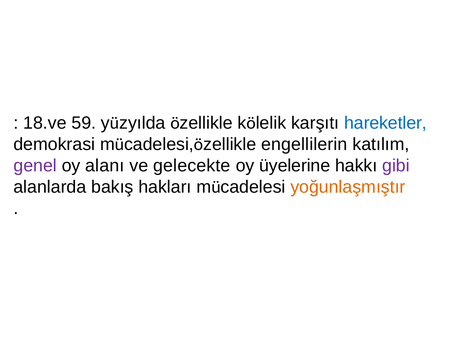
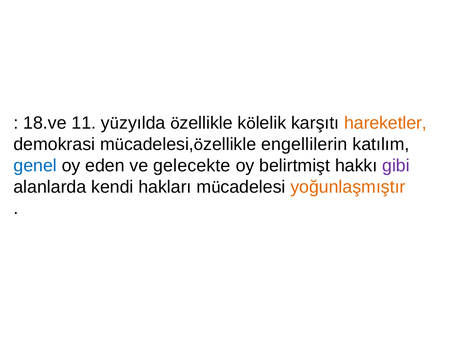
59: 59 -> 11
hareketler colour: blue -> orange
genel colour: purple -> blue
alanı: alanı -> eden
üyelerine: üyelerine -> belirtmişt
bakış: bakış -> kendi
